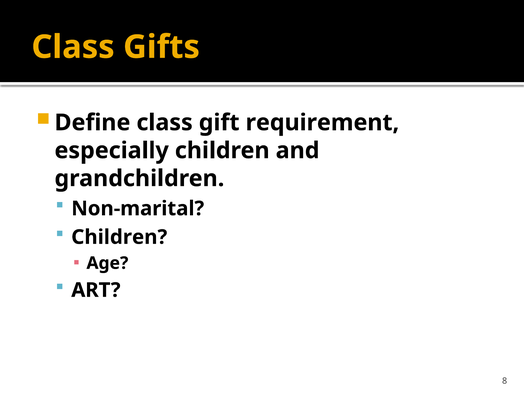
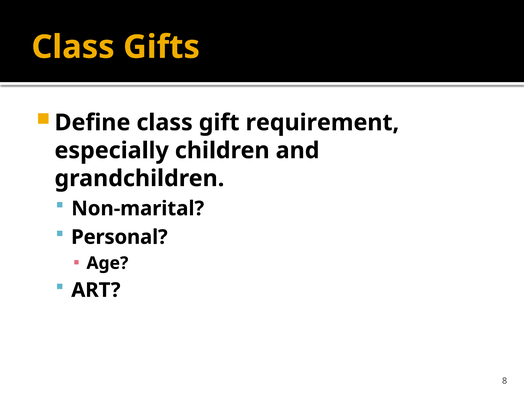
Children at (119, 237): Children -> Personal
